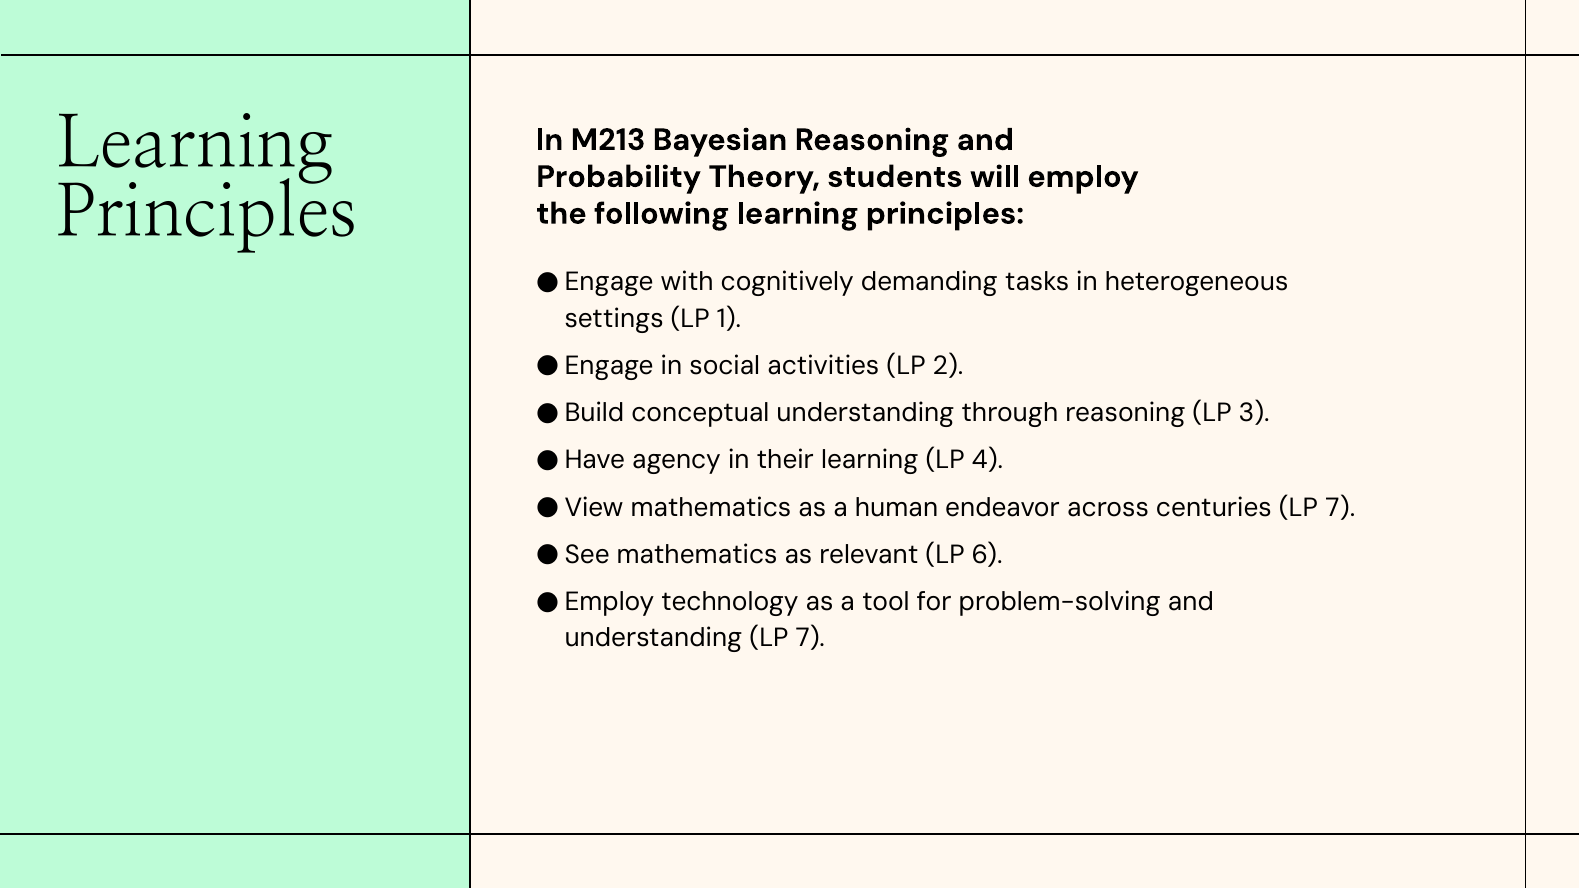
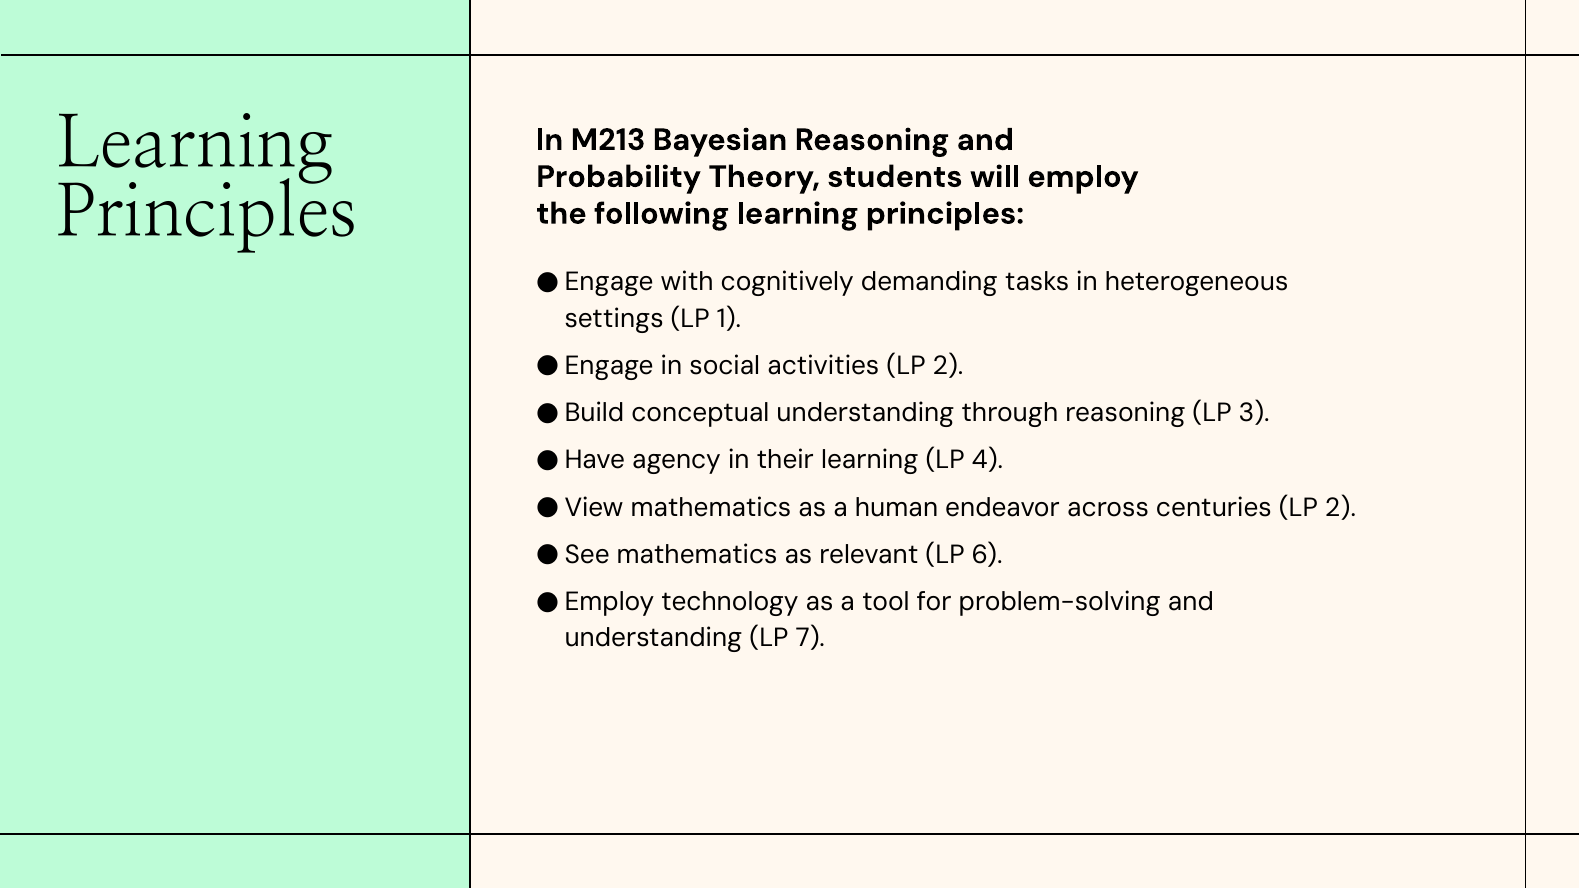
centuries LP 7: 7 -> 2
